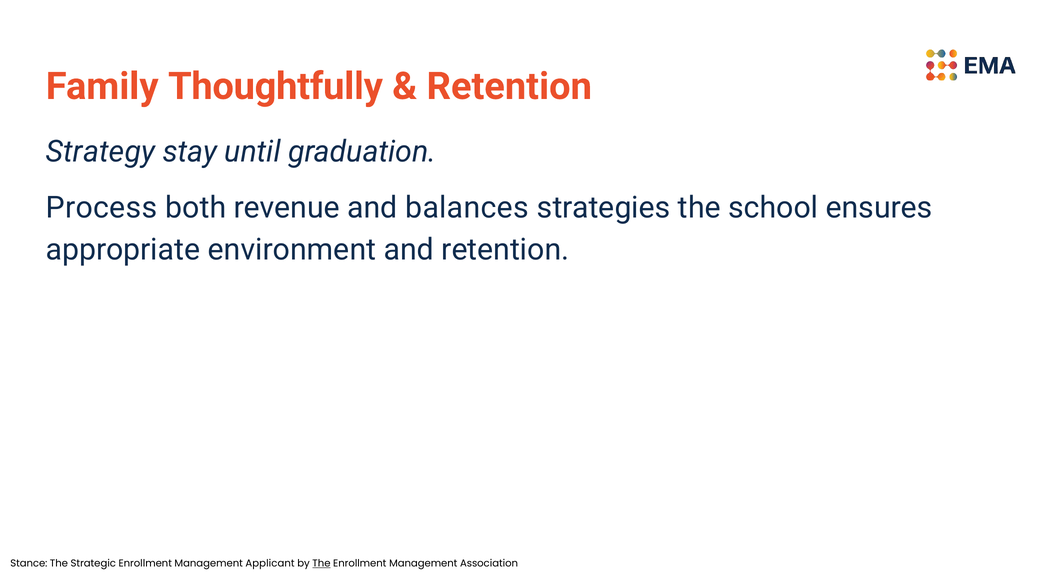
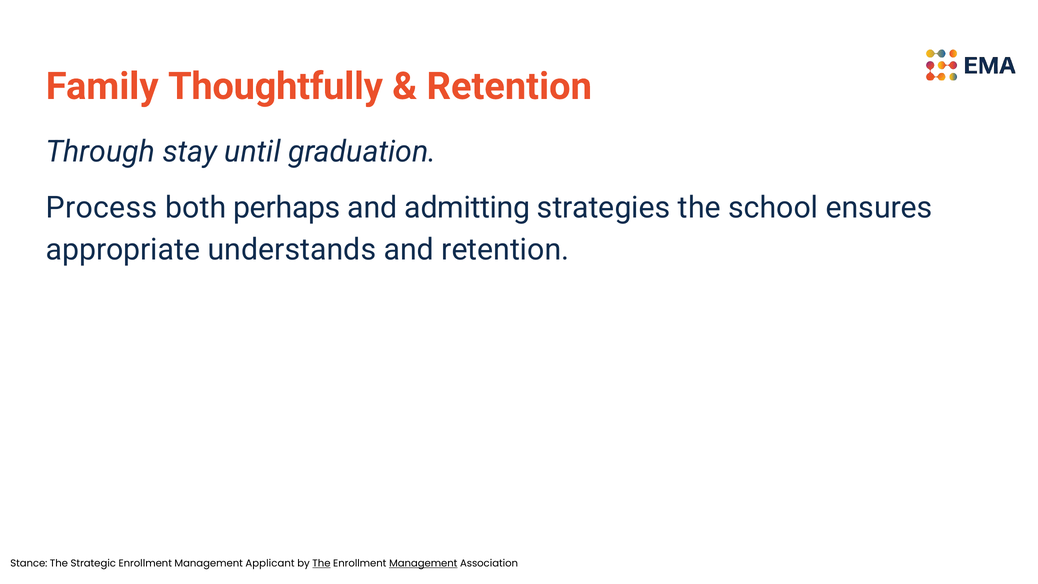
Strategy: Strategy -> Through
revenue: revenue -> perhaps
balances: balances -> admitting
environment: environment -> understands
Management at (423, 563) underline: none -> present
